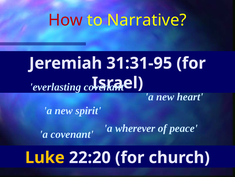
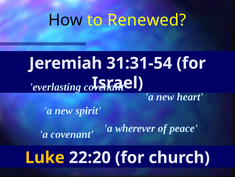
How colour: red -> black
Narrative: Narrative -> Renewed
31:31-95: 31:31-95 -> 31:31-54
